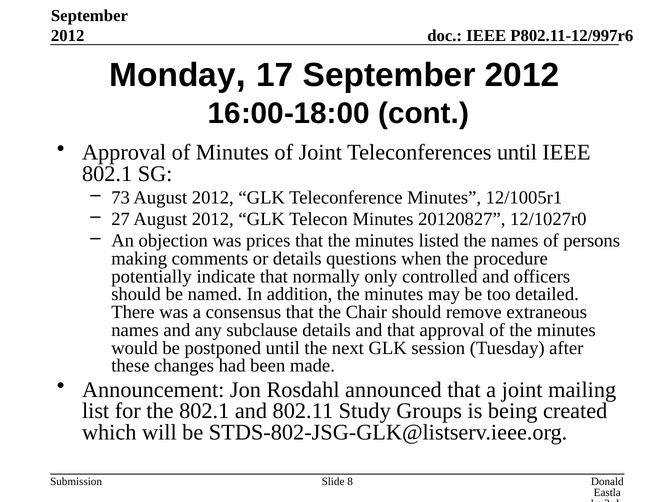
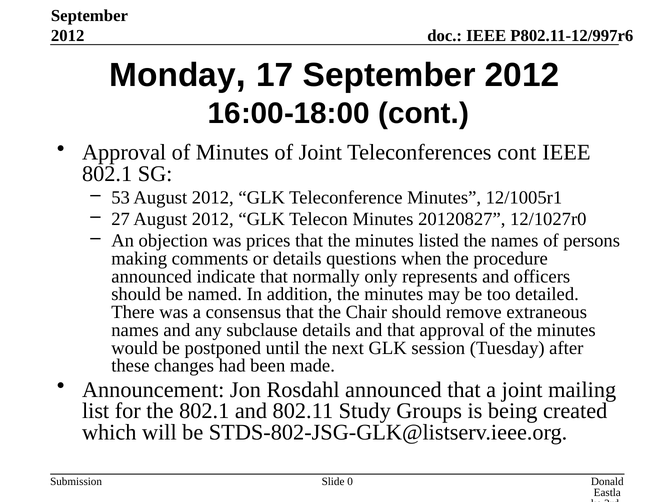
Teleconferences until: until -> cont
73: 73 -> 53
potentially at (152, 276): potentially -> announced
controlled: controlled -> represents
8: 8 -> 0
